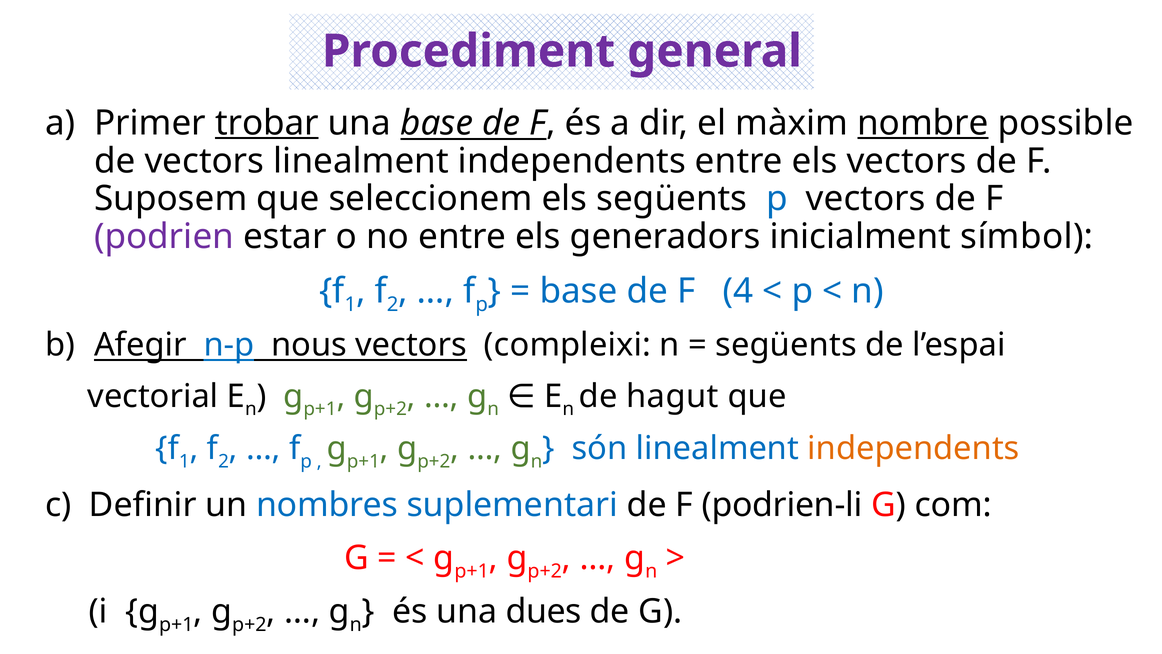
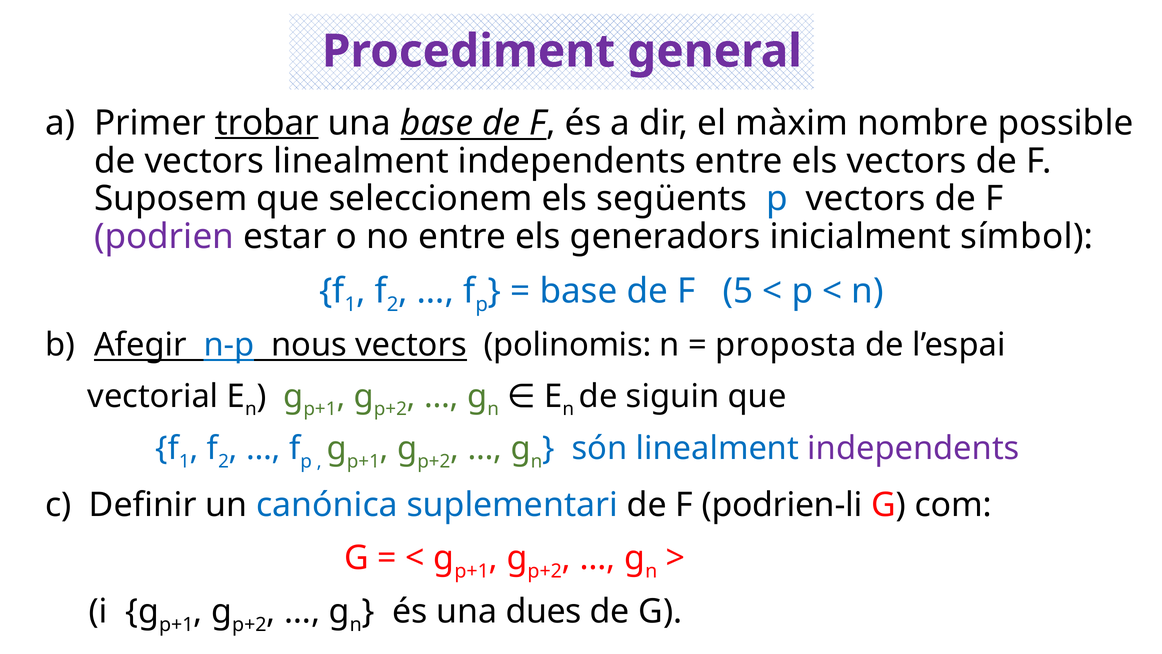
nombre underline: present -> none
4: 4 -> 5
compleixi: compleixi -> polinomis
següents at (786, 345): següents -> proposta
hagut: hagut -> siguin
independents at (913, 448) colour: orange -> purple
nombres: nombres -> canónica
